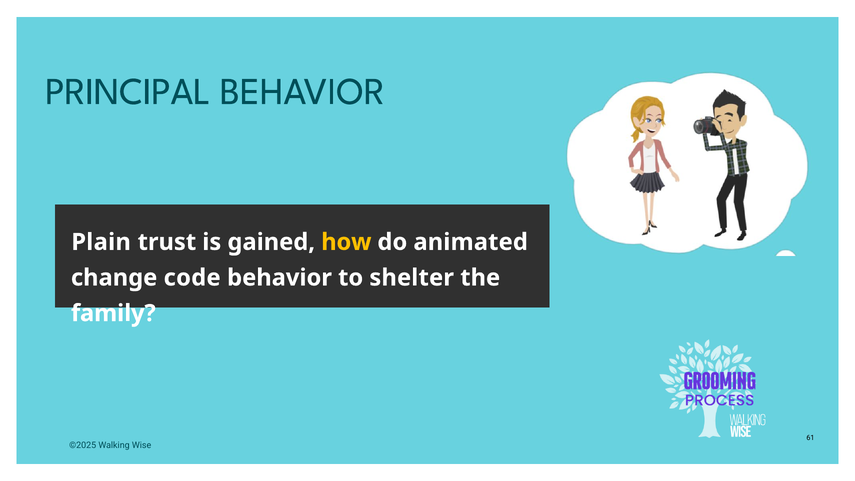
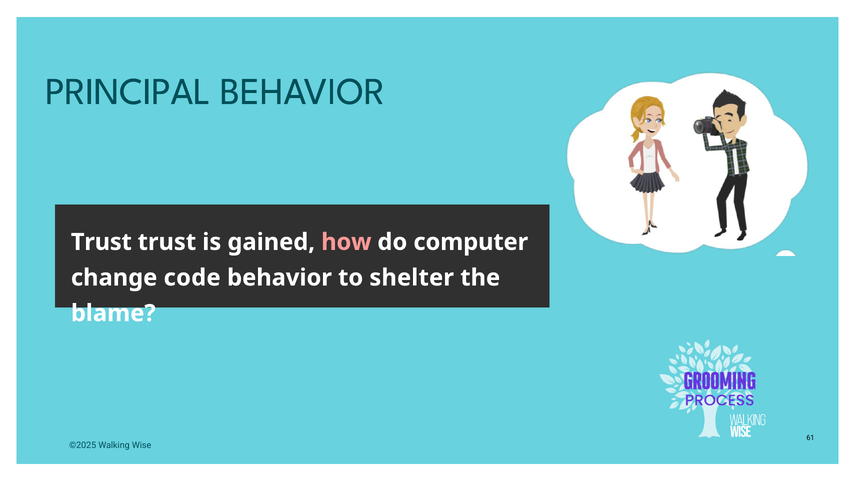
Plain at (101, 242): Plain -> Trust
how colour: yellow -> pink
animated: animated -> computer
family: family -> blame
